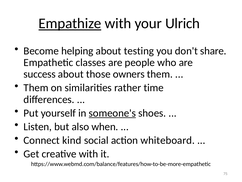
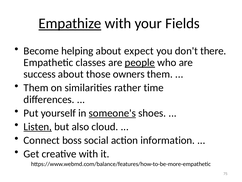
Ulrich: Ulrich -> Fields
testing: testing -> expect
share: share -> there
people underline: none -> present
Listen underline: none -> present
when: when -> cloud
kind: kind -> boss
whiteboard: whiteboard -> information
